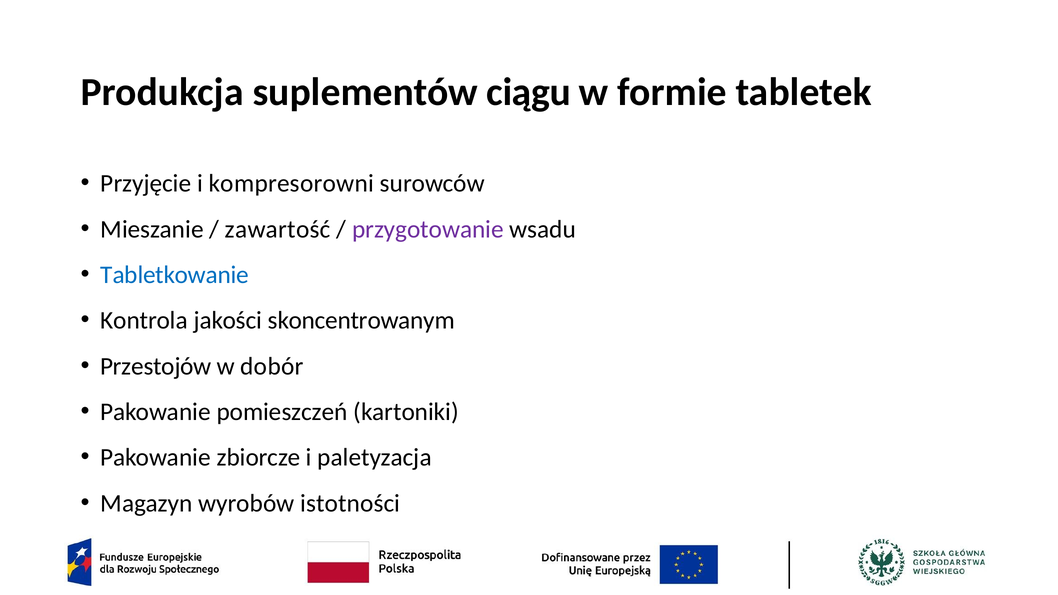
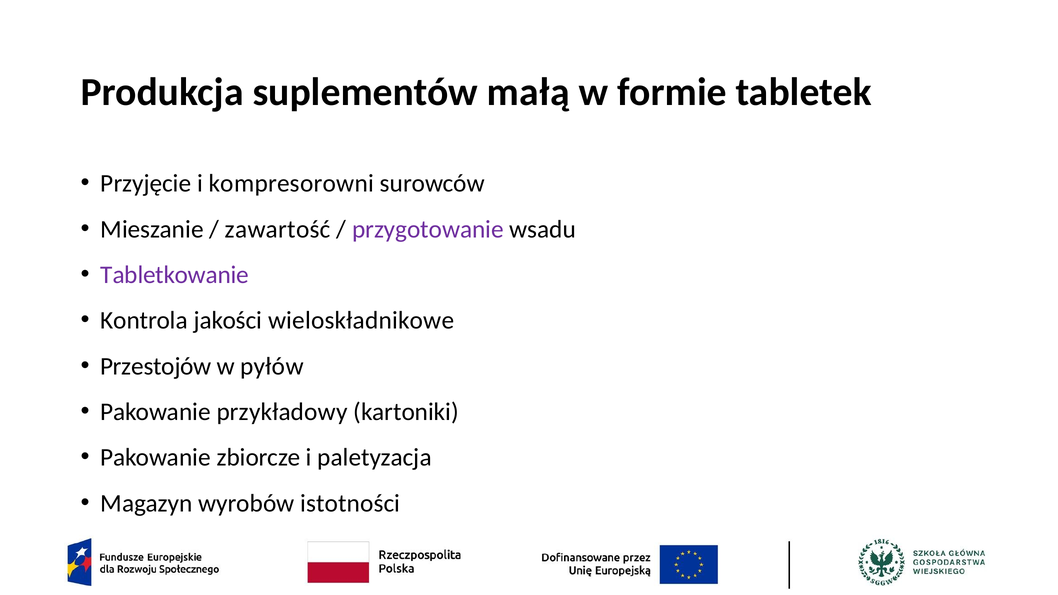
ciągu: ciągu -> małą
Tabletkowanie colour: blue -> purple
skoncentrowanym: skoncentrowanym -> wieloskładnikowe
dobór: dobór -> pyłów
pomieszczeń: pomieszczeń -> przykładowy
